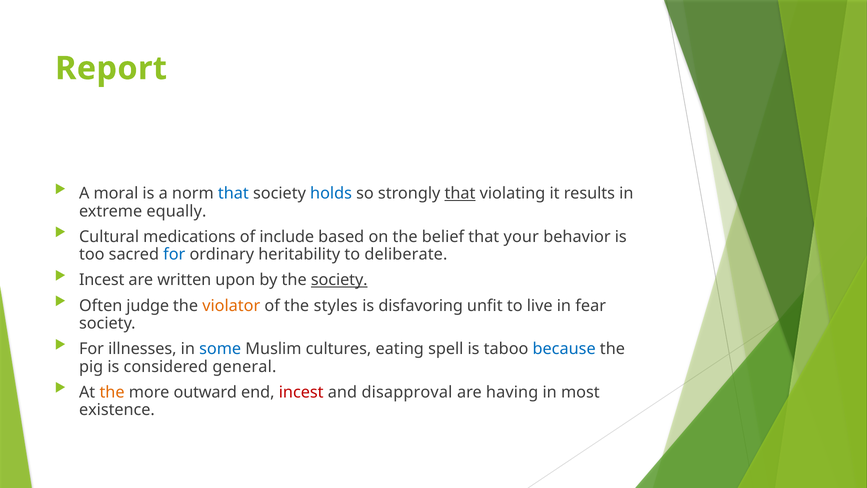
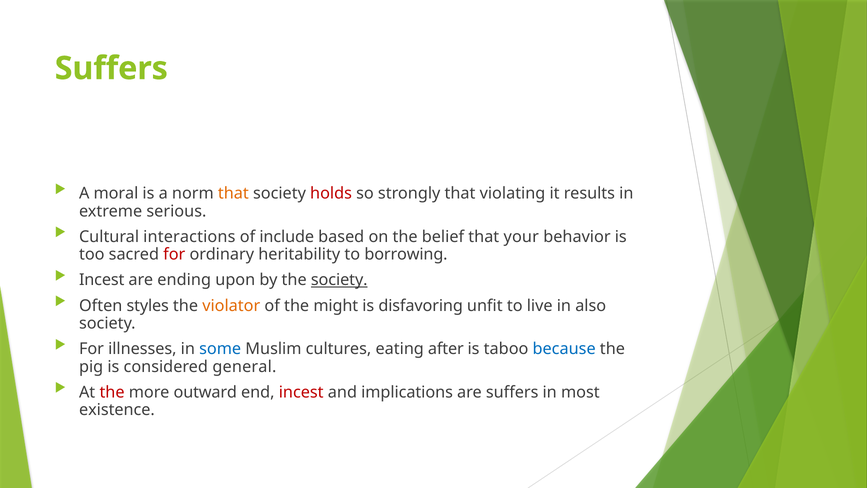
Report at (111, 68): Report -> Suffers
that at (233, 193) colour: blue -> orange
holds colour: blue -> red
that at (460, 193) underline: present -> none
equally: equally -> serious
medications: medications -> interactions
for at (174, 254) colour: blue -> red
deliberate: deliberate -> borrowing
written: written -> ending
judge: judge -> styles
styles: styles -> might
fear: fear -> also
spell: spell -> after
the at (112, 392) colour: orange -> red
disapproval: disapproval -> implications
are having: having -> suffers
